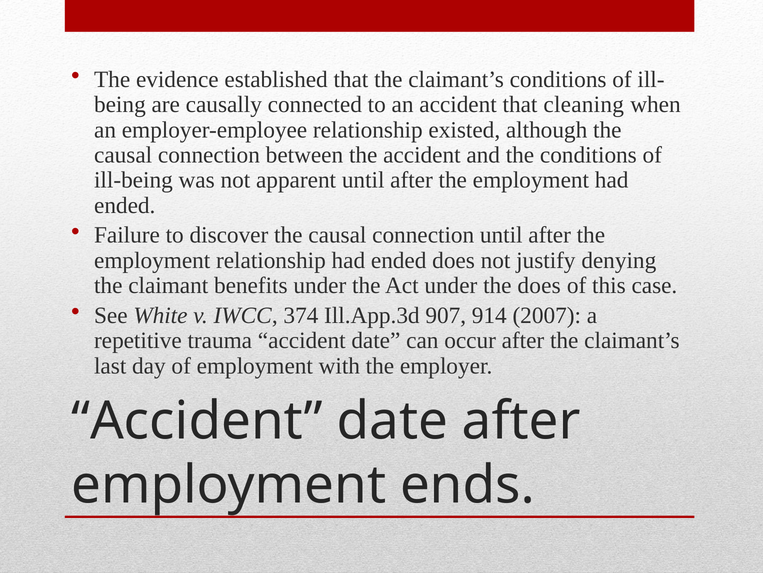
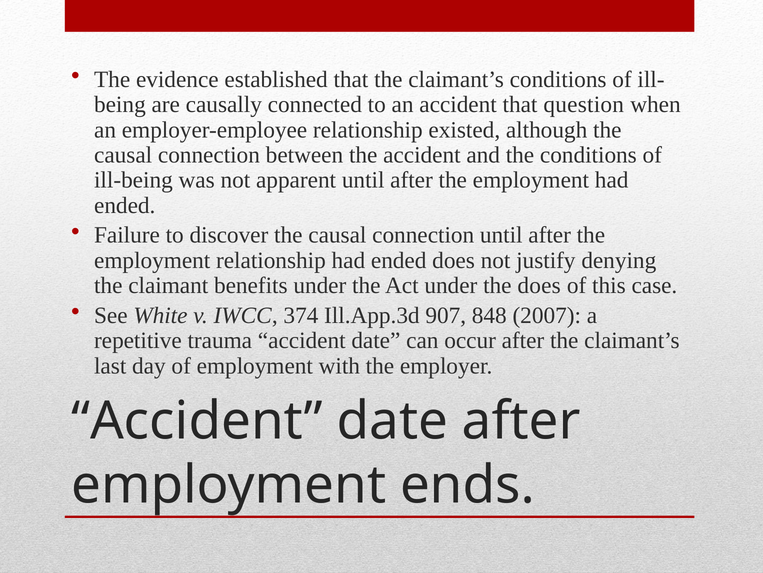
cleaning: cleaning -> question
914: 914 -> 848
